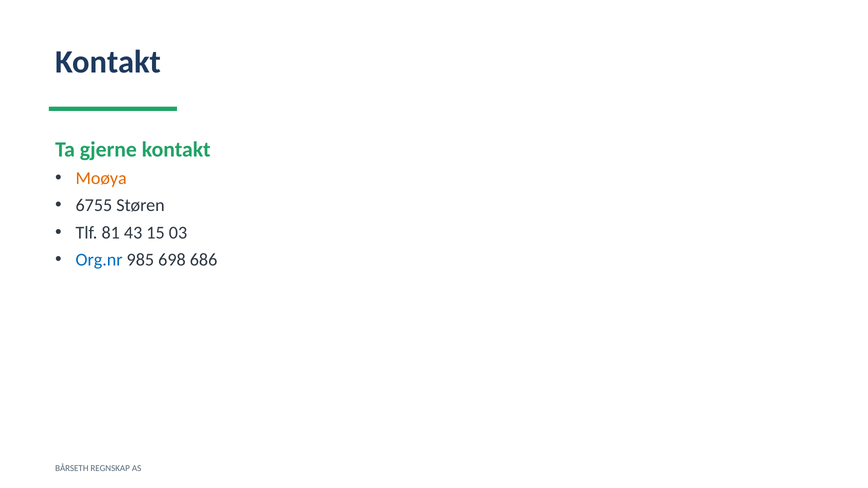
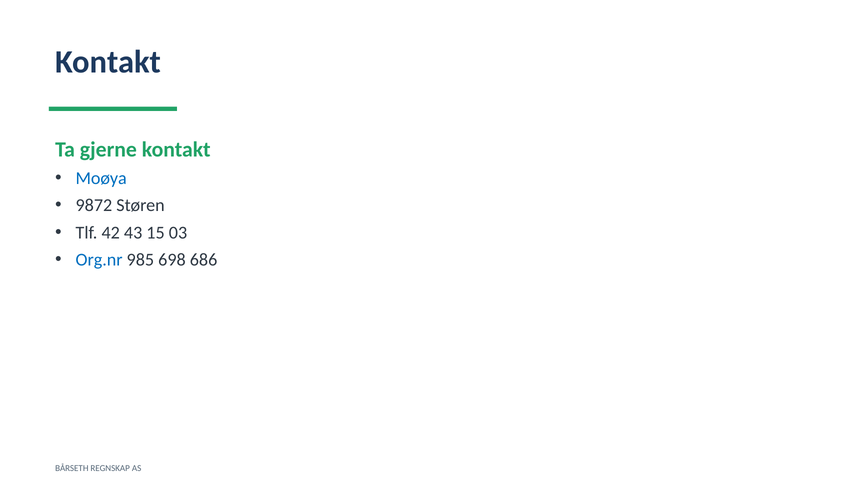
Moøya colour: orange -> blue
6755: 6755 -> 9872
81: 81 -> 42
